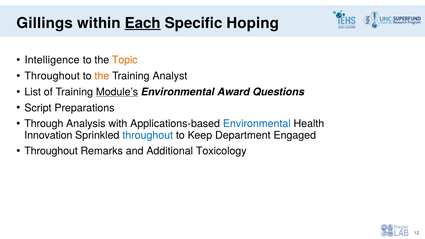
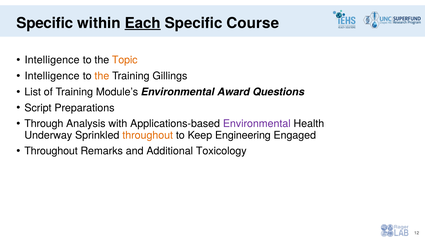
Gillings at (45, 23): Gillings -> Specific
Hoping: Hoping -> Course
Throughout at (52, 76): Throughout -> Intelligence
Analyst: Analyst -> Gillings
Module’s underline: present -> none
Environmental at (257, 124) colour: blue -> purple
Innovation: Innovation -> Underway
throughout at (148, 135) colour: blue -> orange
Department: Department -> Engineering
